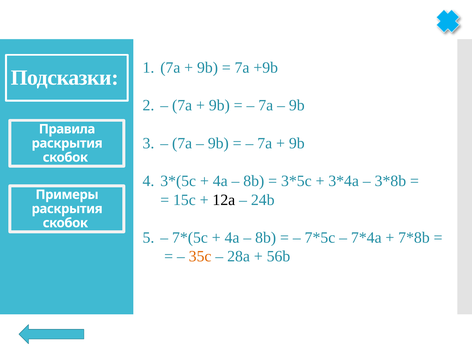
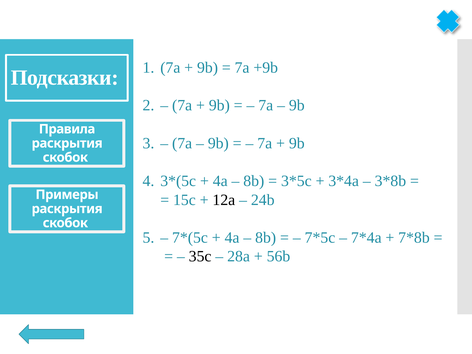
35c colour: orange -> black
